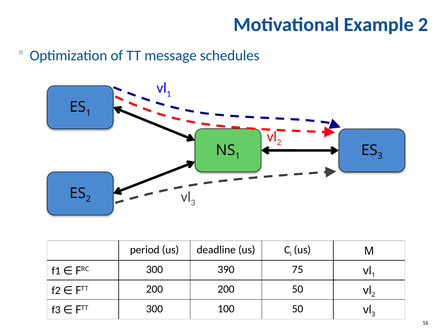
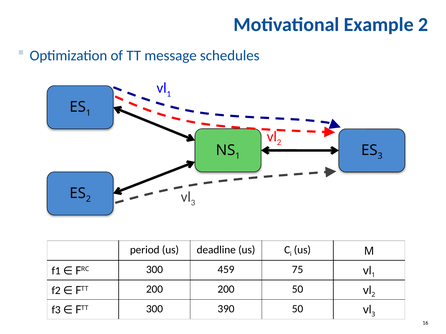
390: 390 -> 459
100: 100 -> 390
